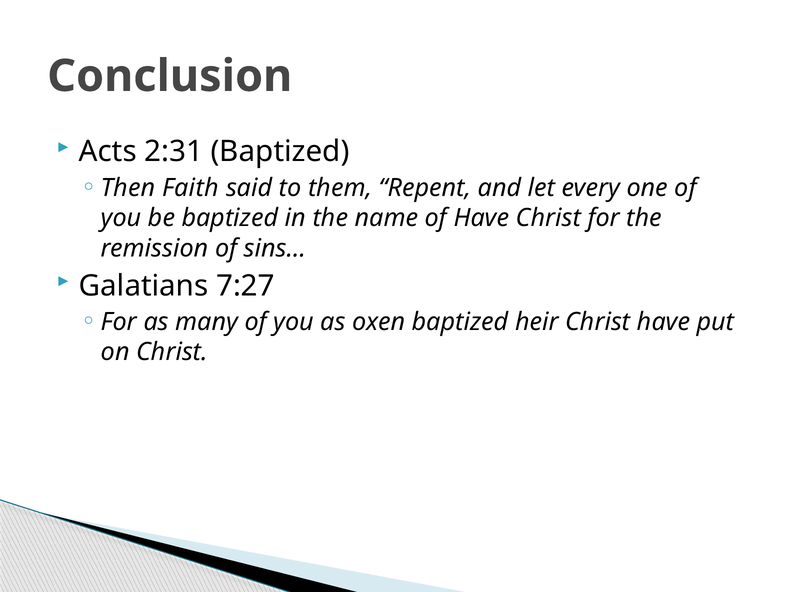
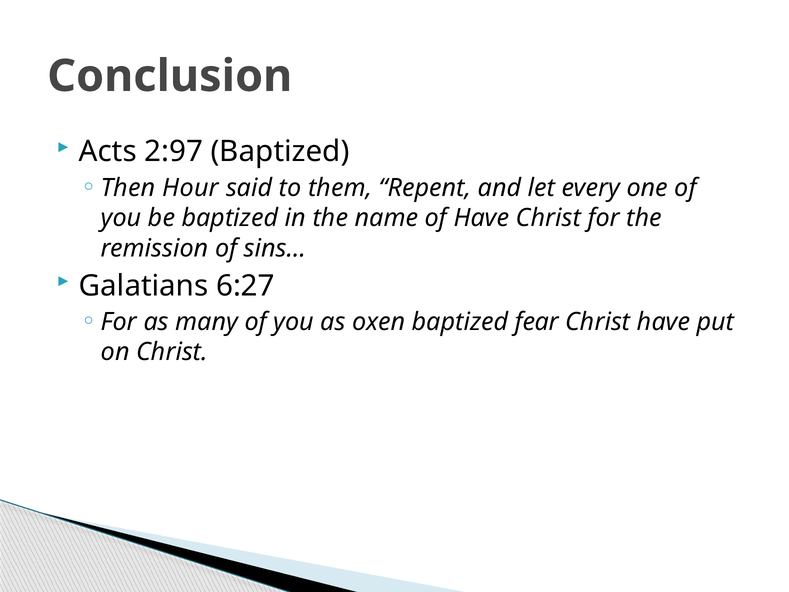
2:31: 2:31 -> 2:97
Faith: Faith -> Hour
7:27: 7:27 -> 6:27
heir: heir -> fear
